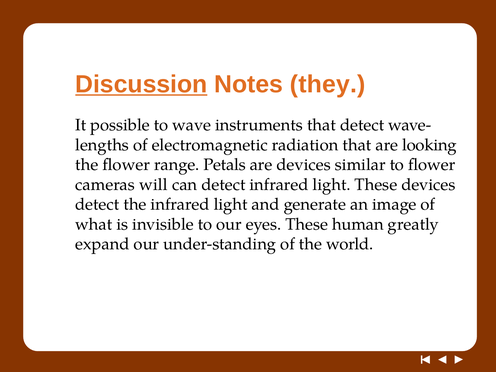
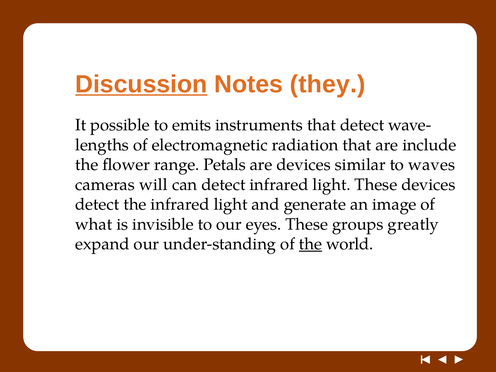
wave: wave -> emits
looking: looking -> include
to ﬂower: ﬂower -> waves
human: human -> groups
the at (311, 244) underline: none -> present
